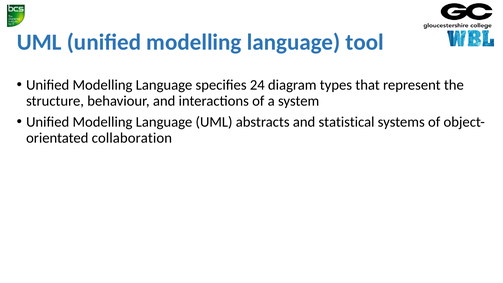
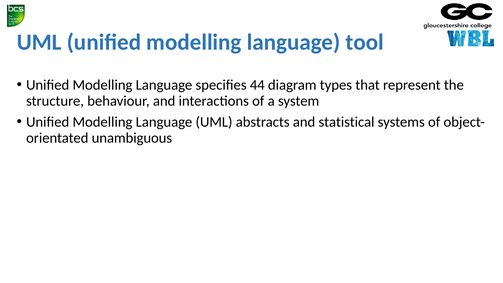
24: 24 -> 44
collaboration: collaboration -> unambiguous
